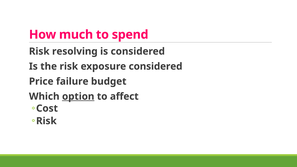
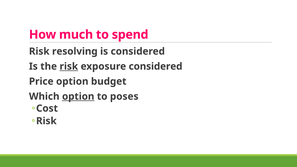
risk at (69, 66) underline: none -> present
Price failure: failure -> option
affect: affect -> poses
